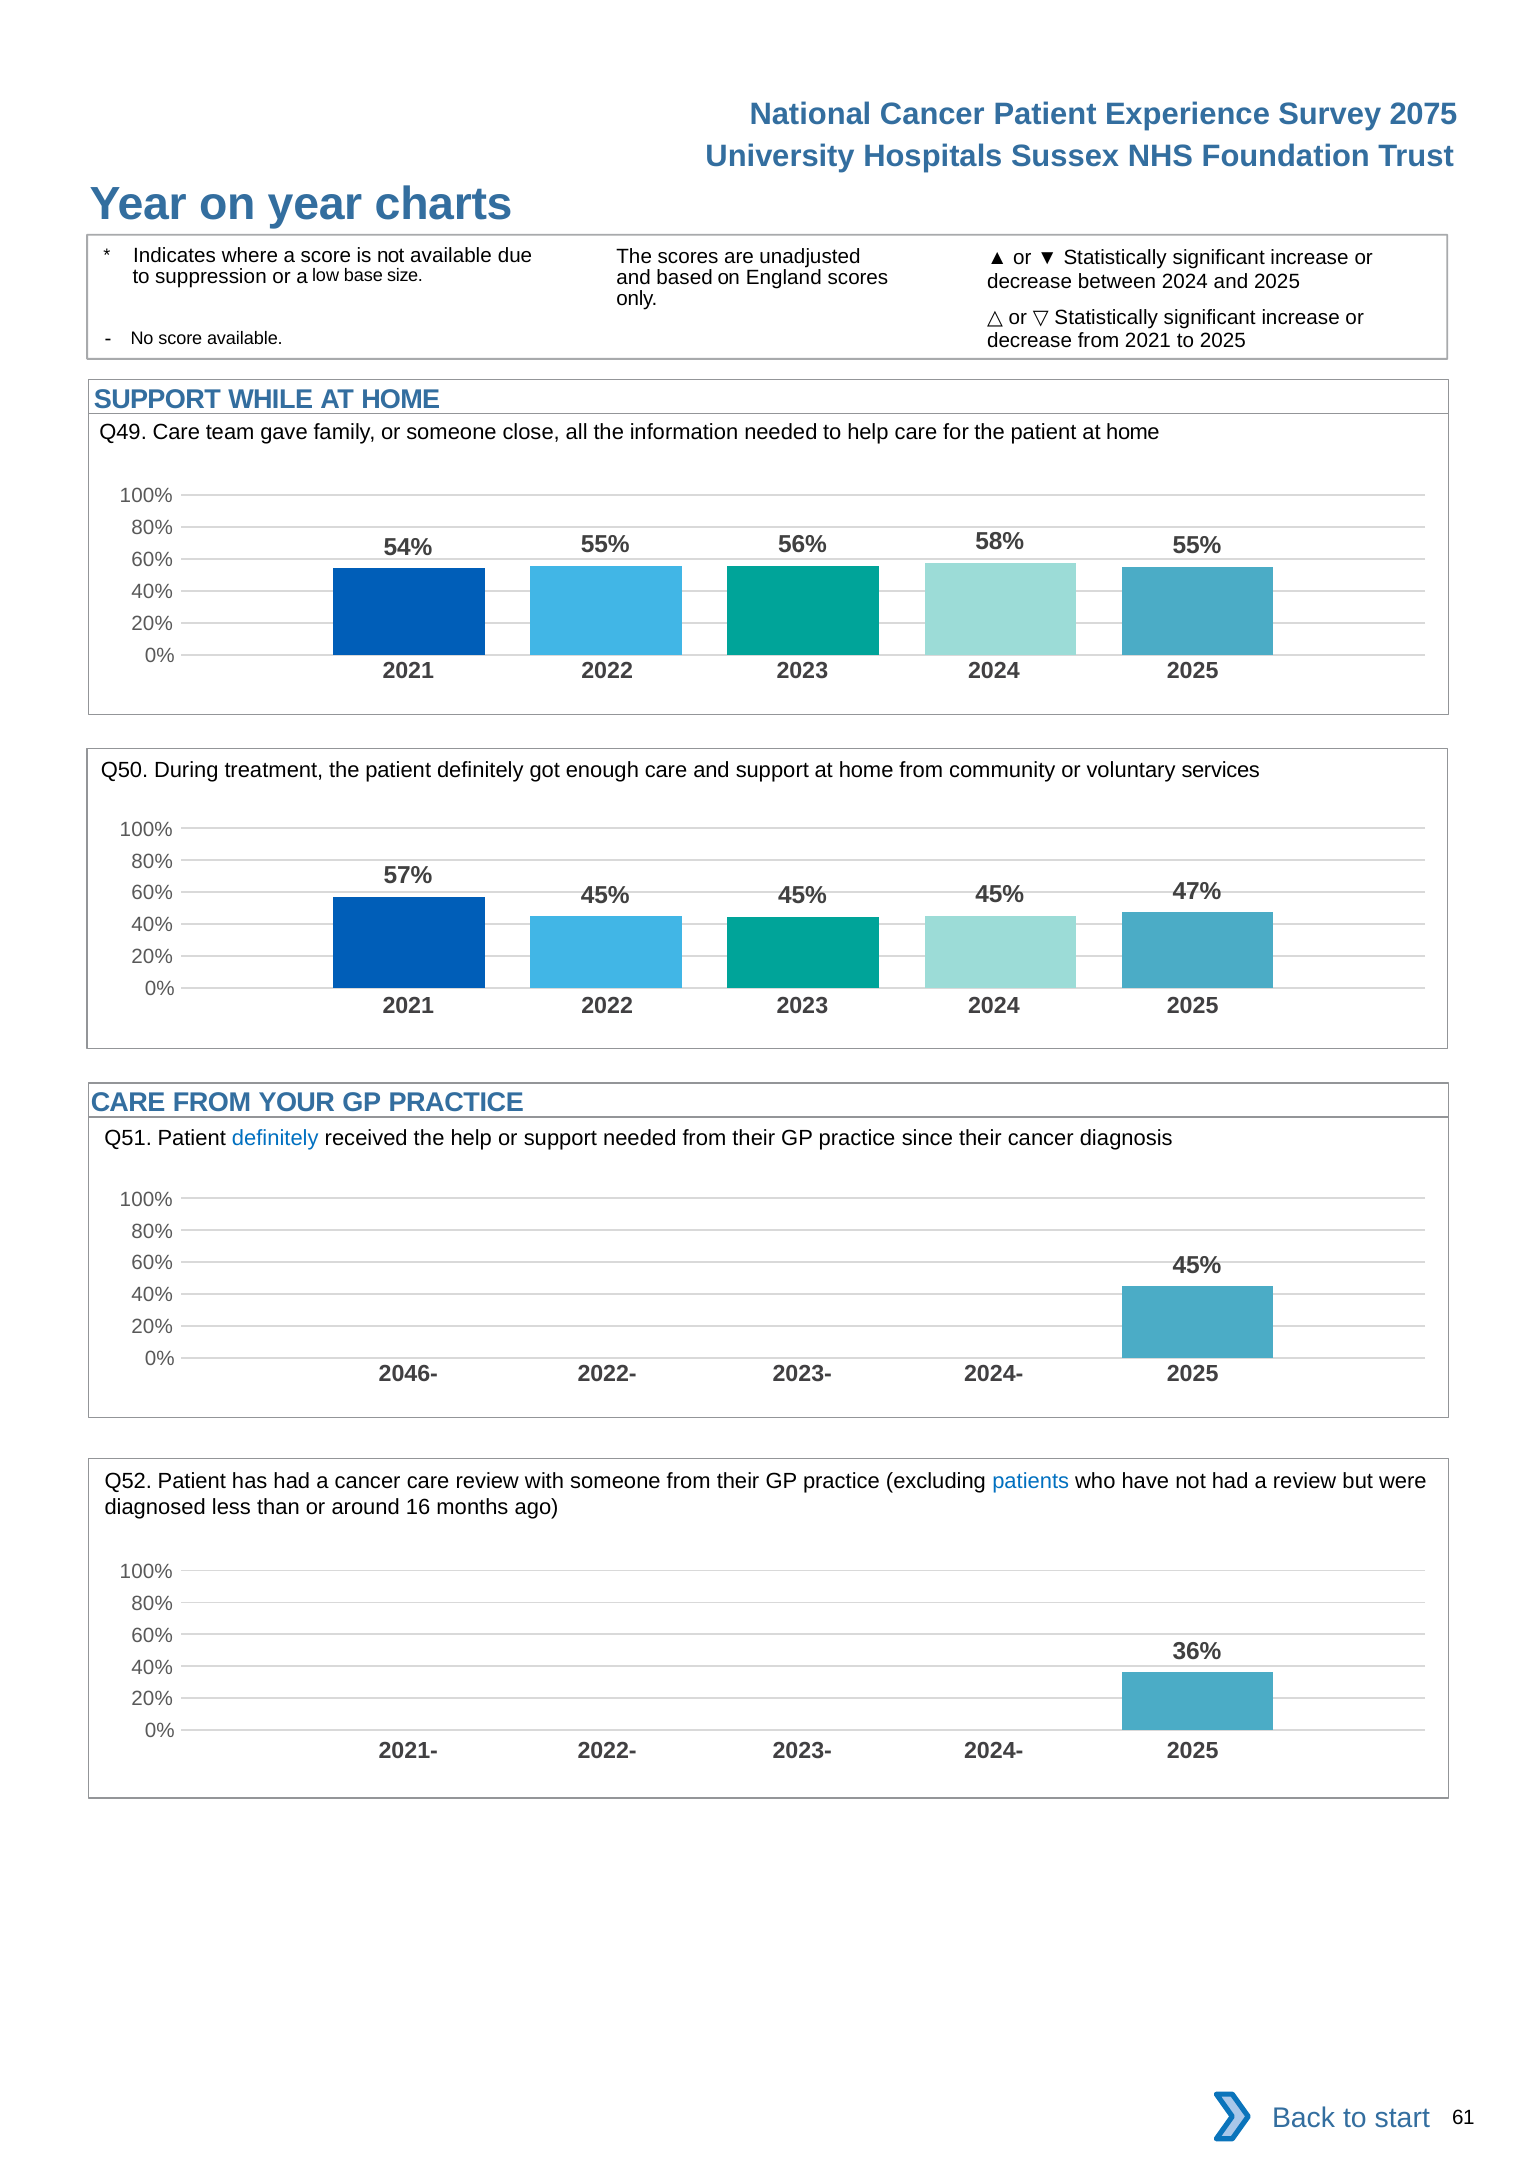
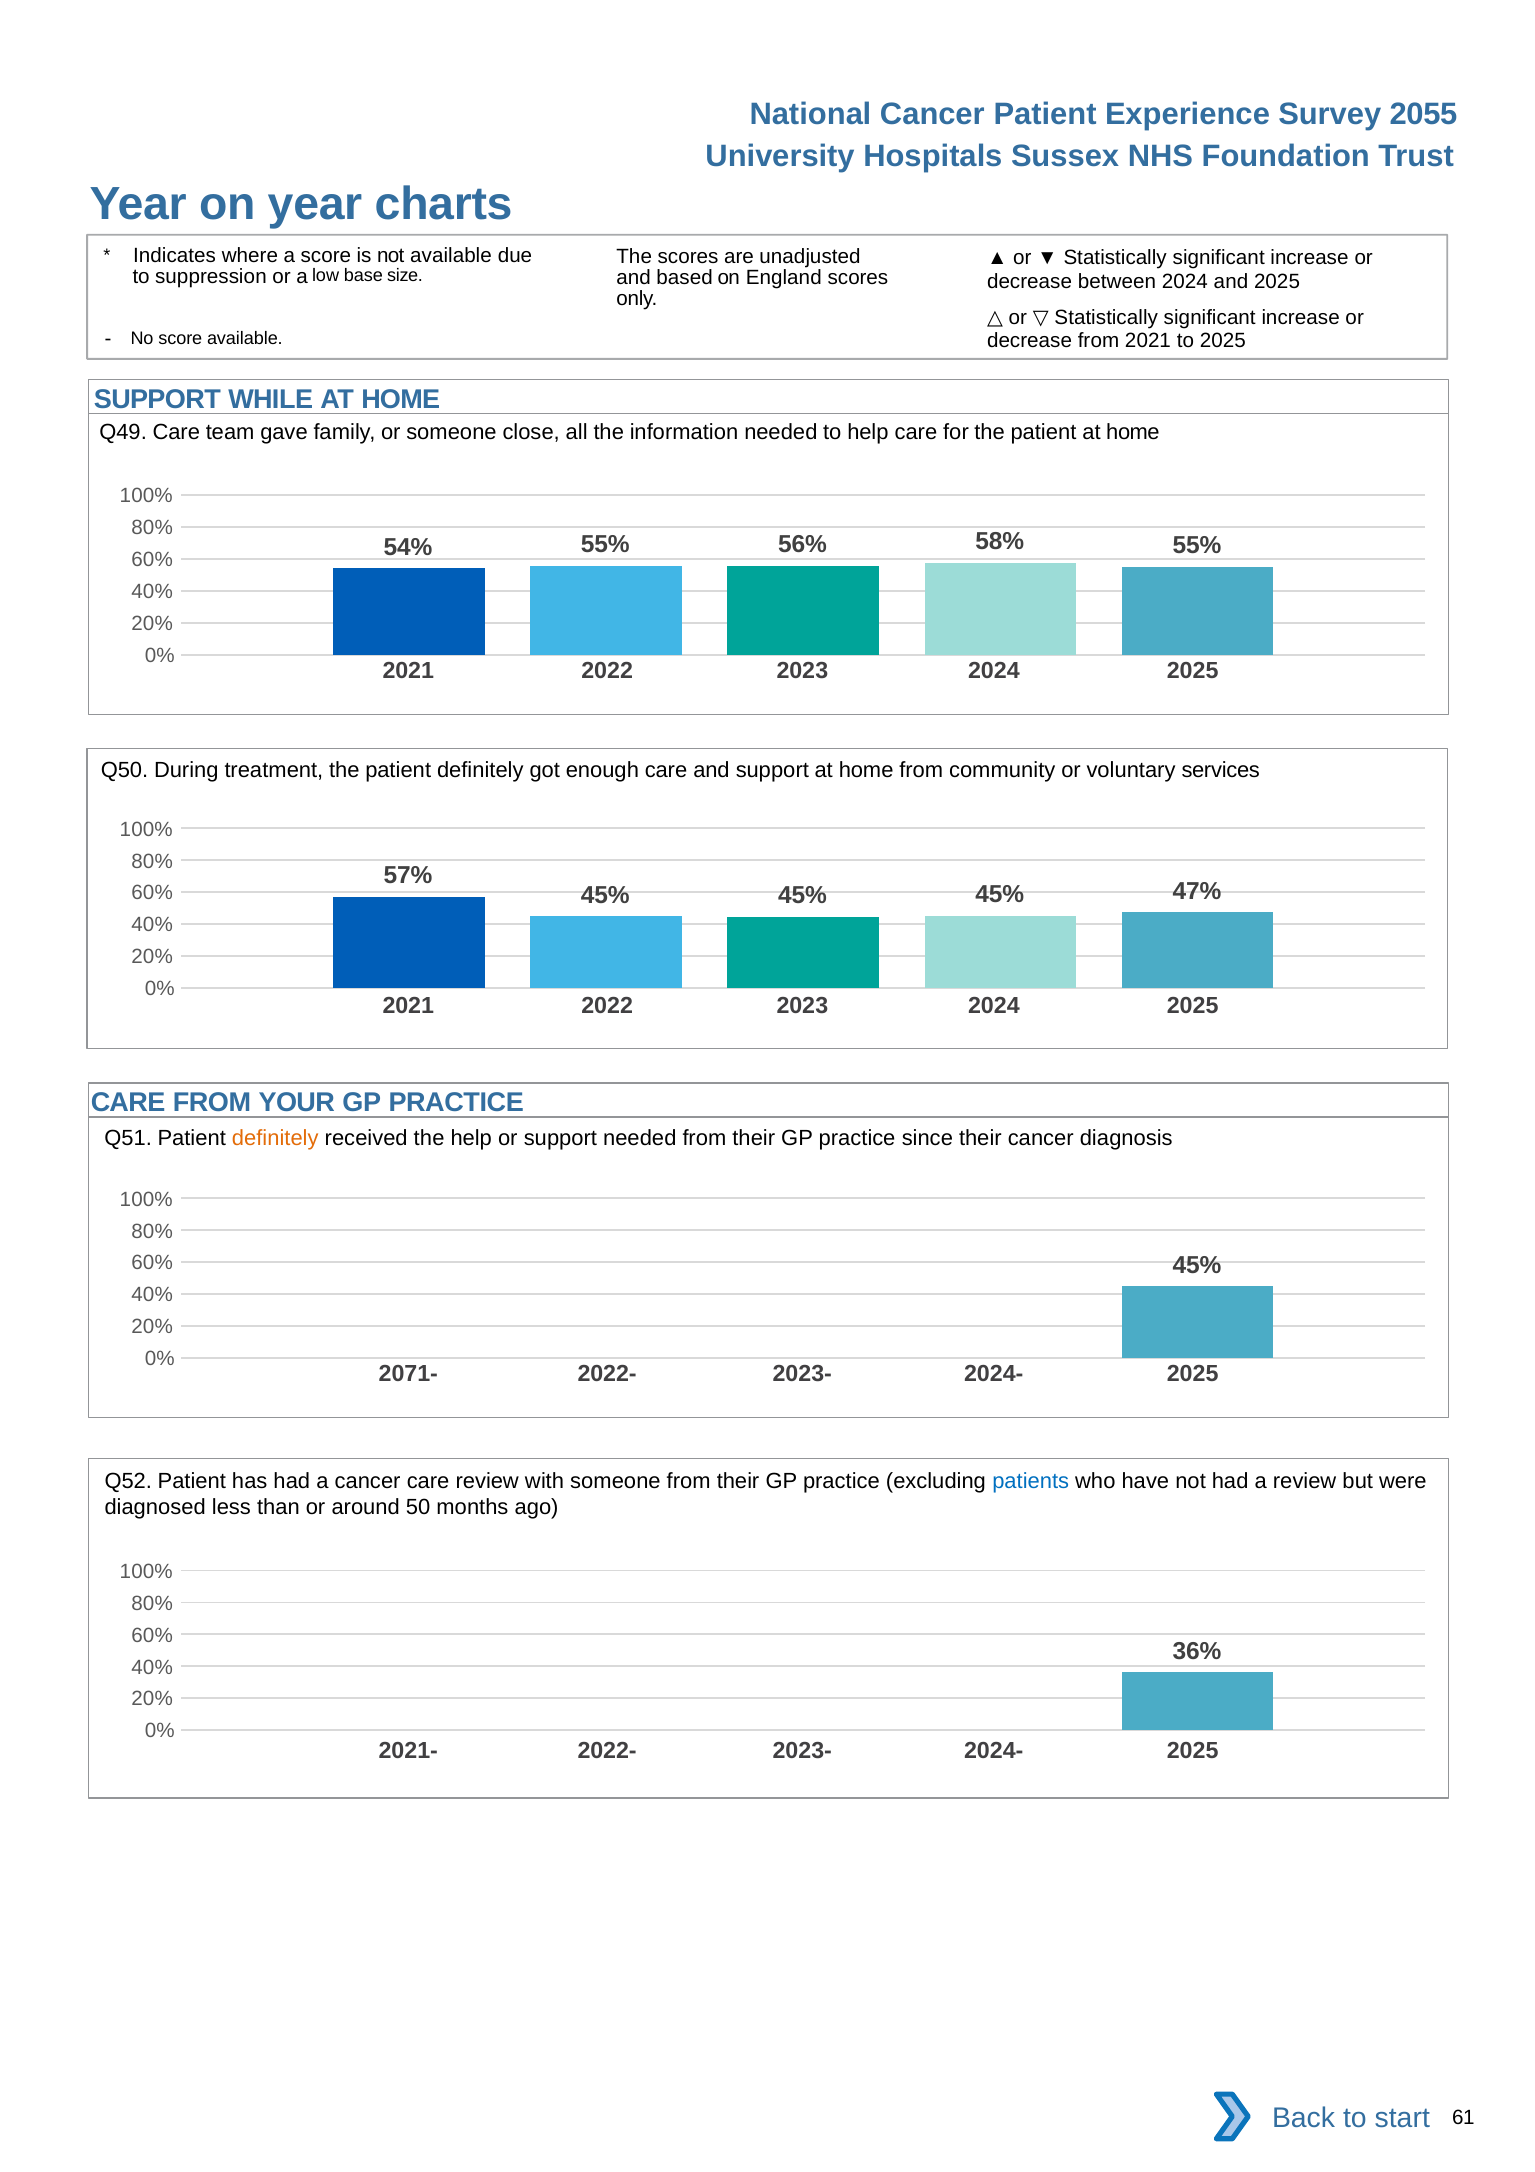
2075: 2075 -> 2055
definitely at (275, 1138) colour: blue -> orange
2046-: 2046- -> 2071-
16: 16 -> 50
